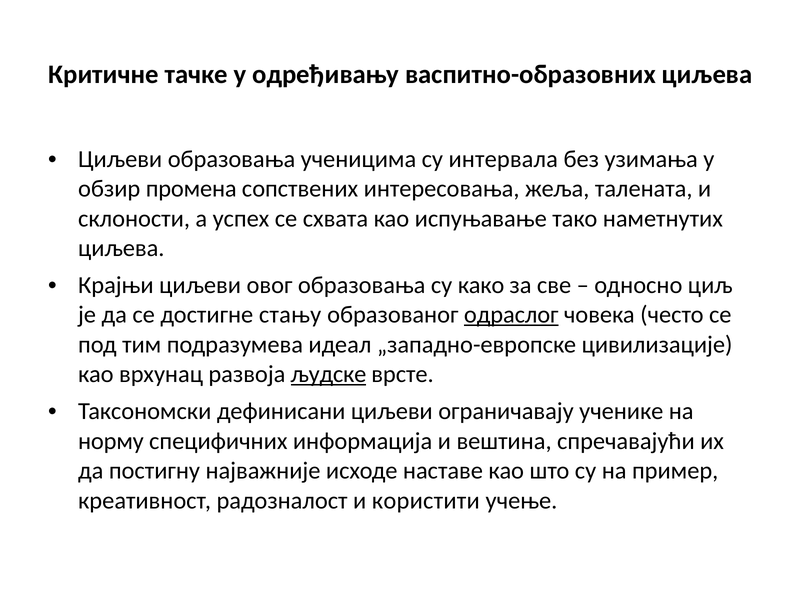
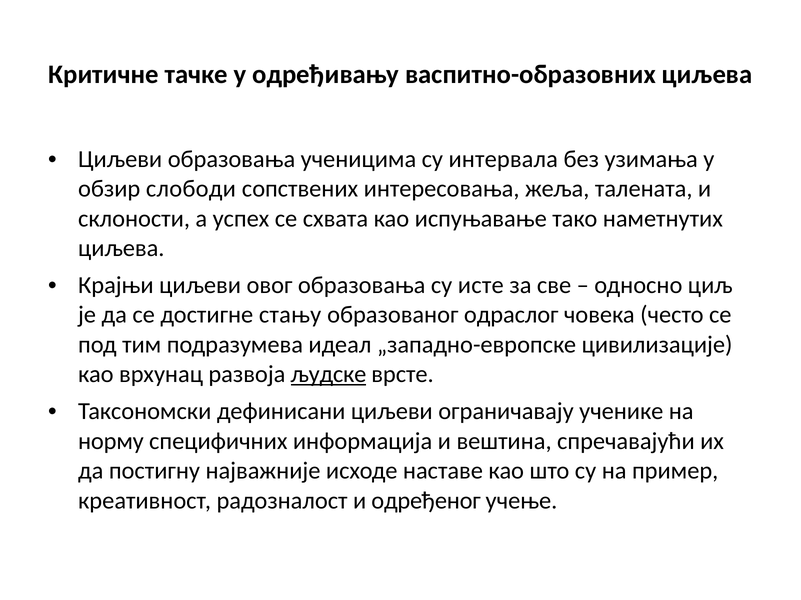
промена: промена -> слободи
како: како -> исте
одраслог underline: present -> none
користити: користити -> одређеног
